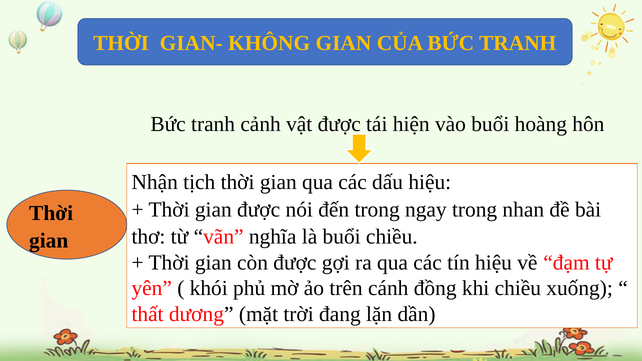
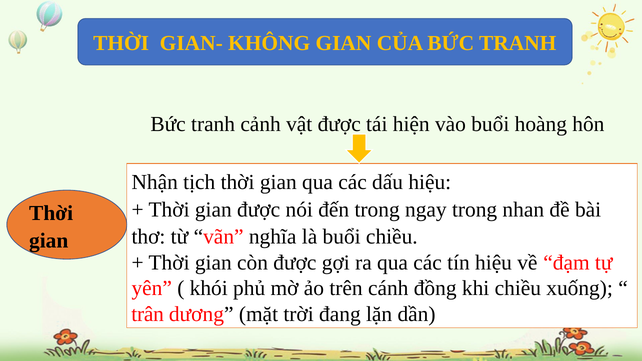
thất: thất -> trân
